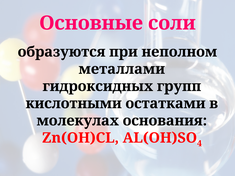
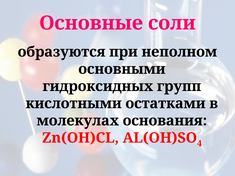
металлами: металлами -> основными
